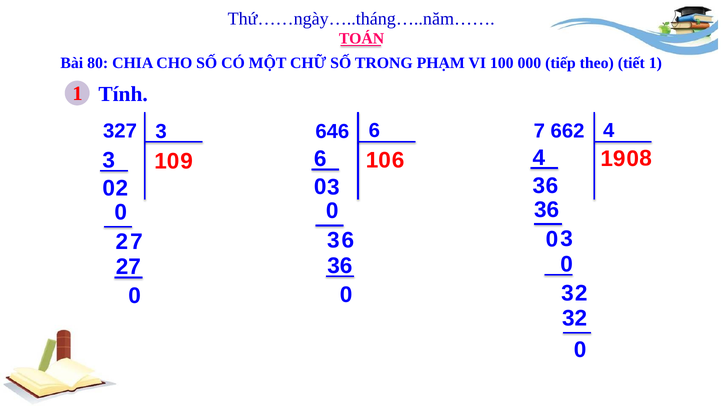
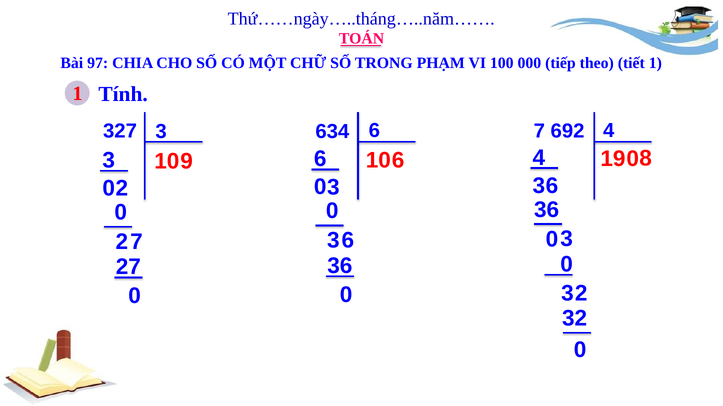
80: 80 -> 97
646: 646 -> 634
662: 662 -> 692
